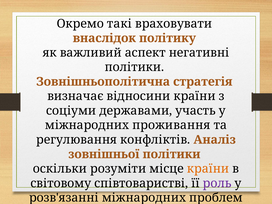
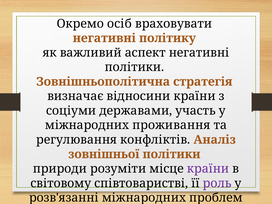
такі: такі -> осіб
внаслідок at (104, 38): внаслідок -> негативні
оскільки: оскільки -> природи
країни at (208, 169) colour: orange -> purple
